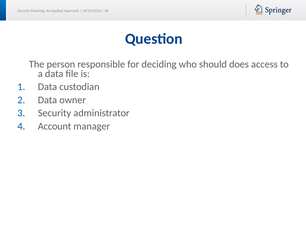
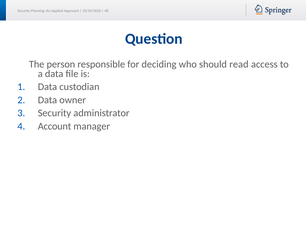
does: does -> read
